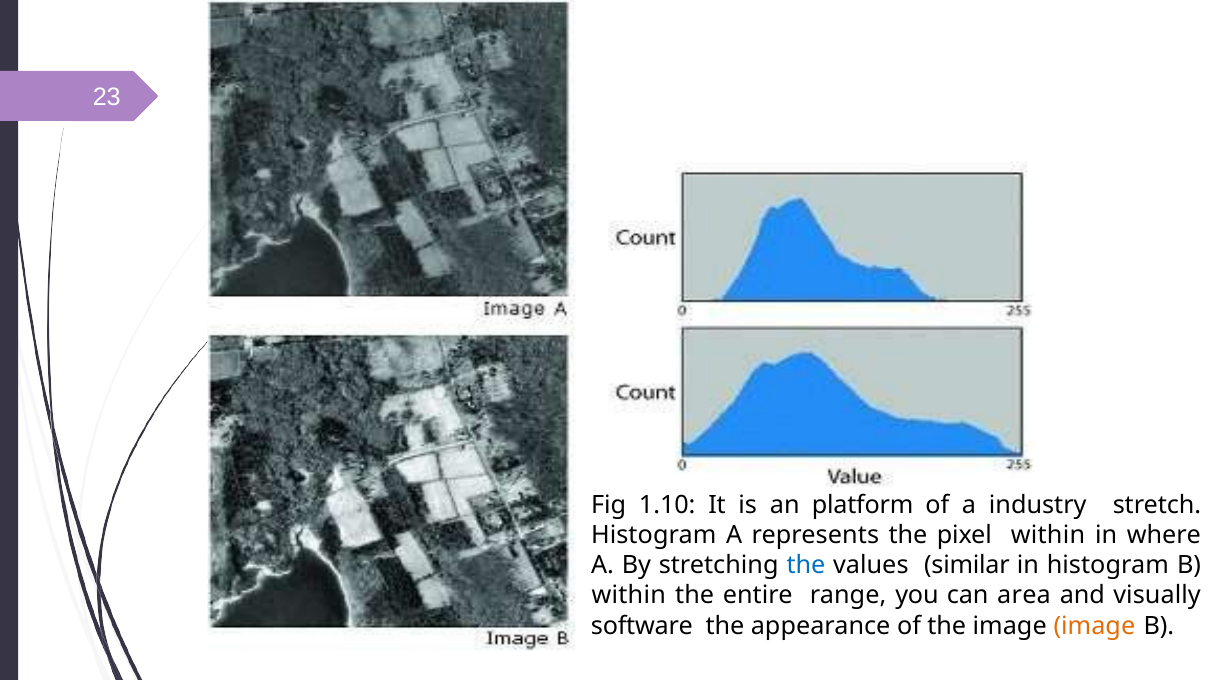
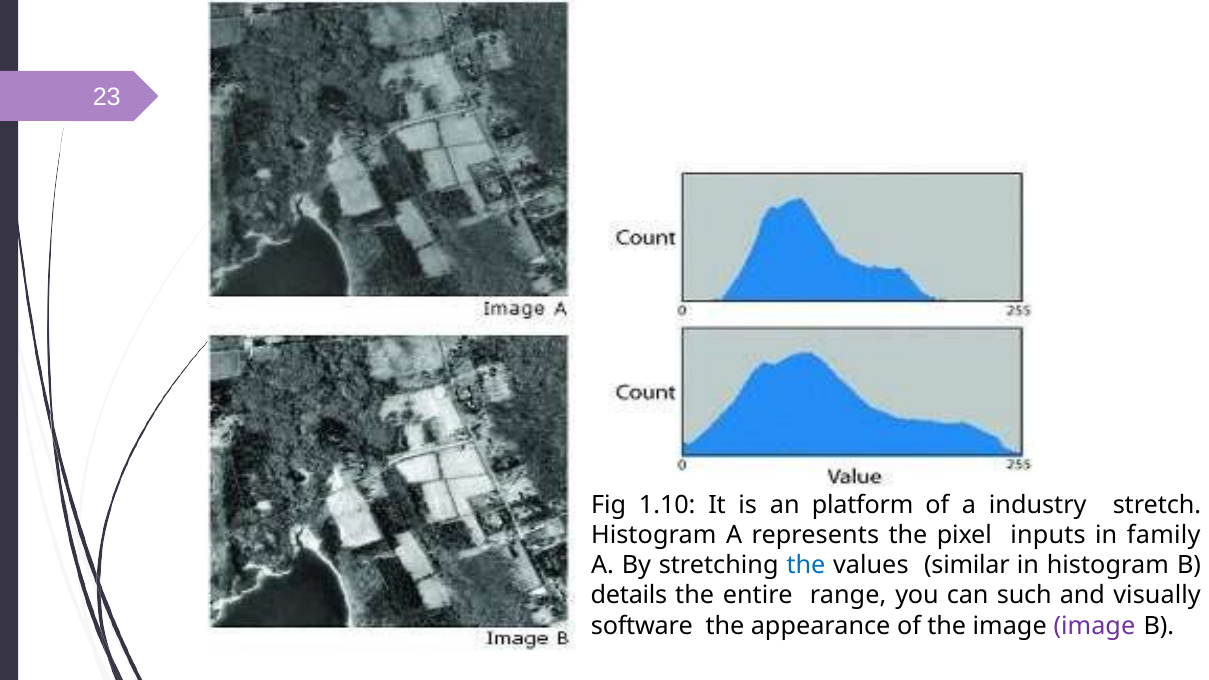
pixel within: within -> inputs
where: where -> family
within at (629, 596): within -> details
area: area -> such
image at (1094, 626) colour: orange -> purple
